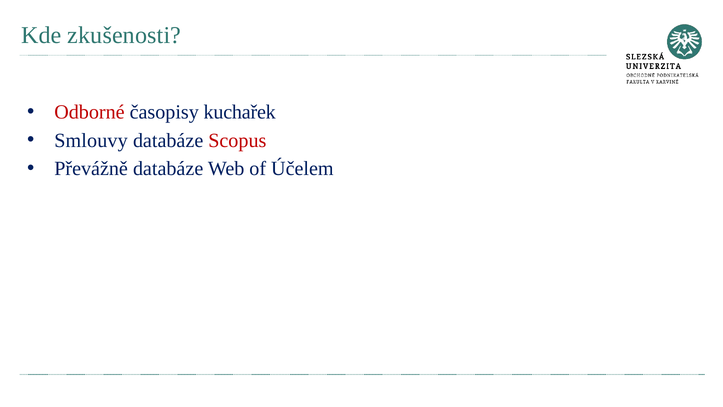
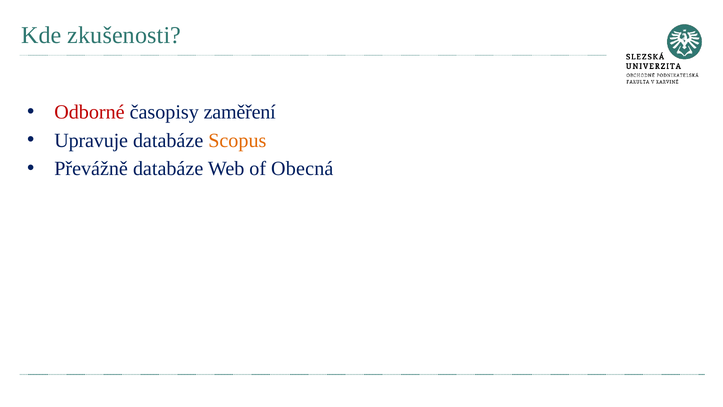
kuchařek: kuchařek -> zaměření
Smlouvy: Smlouvy -> Upravuje
Scopus colour: red -> orange
Účelem: Účelem -> Obecná
